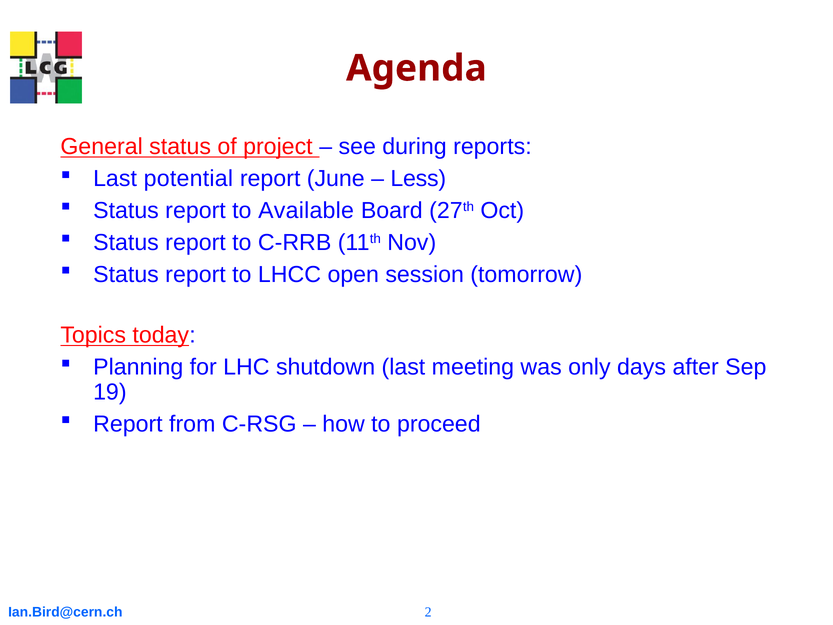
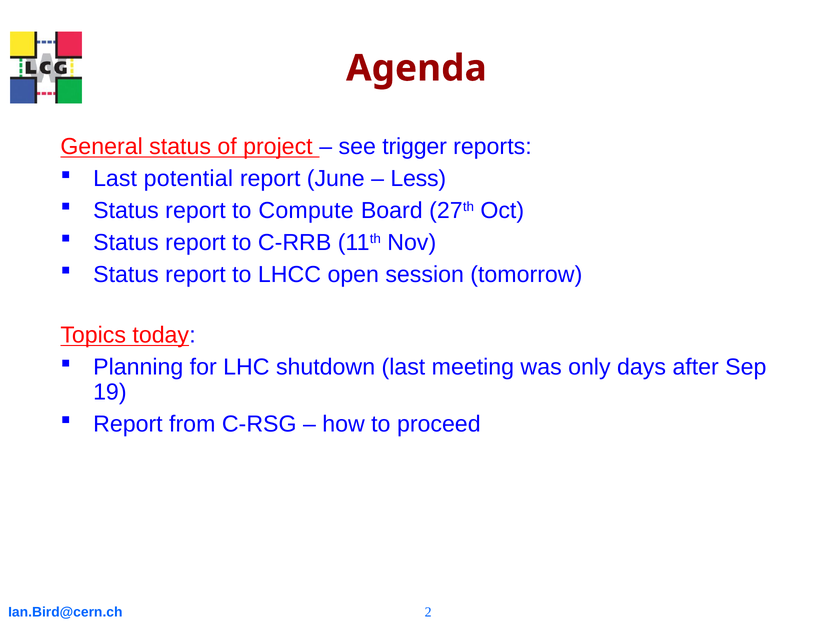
during: during -> trigger
Available: Available -> Compute
